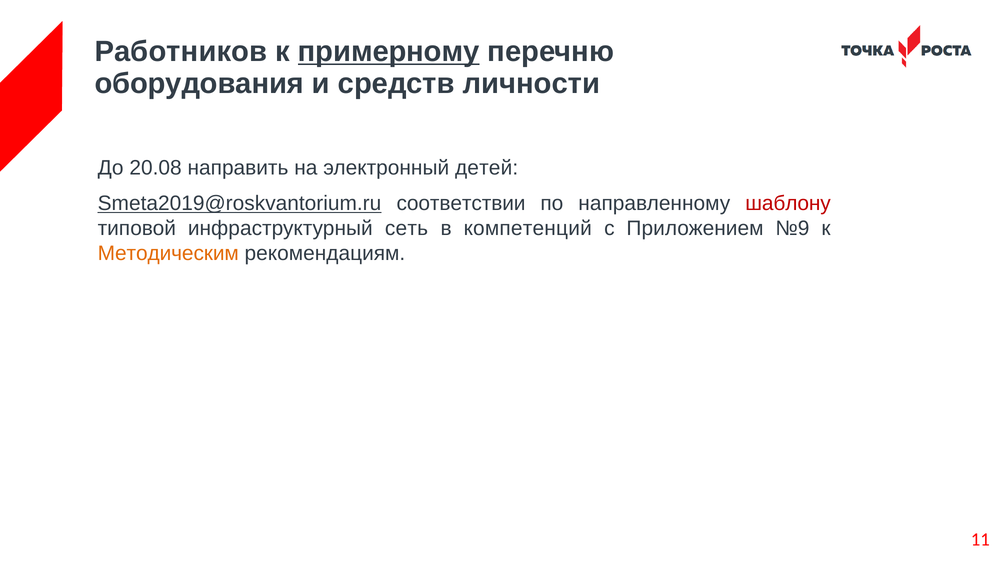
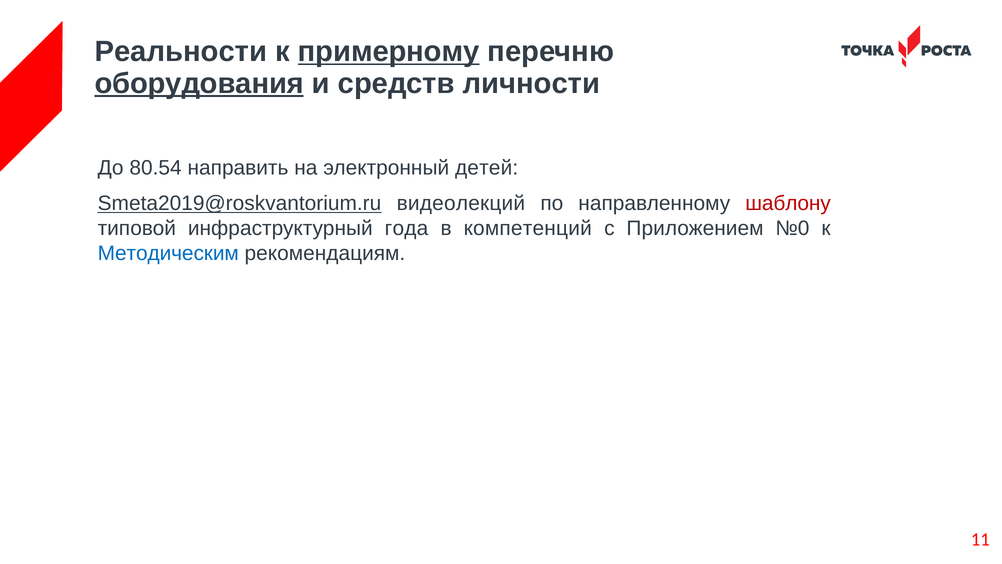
Работников: Работников -> Реальности
оборудования underline: none -> present
20.08: 20.08 -> 80.54
соответствии: соответствии -> видеолекций
сеть: сеть -> года
№9: №9 -> №0
Методическим colour: orange -> blue
